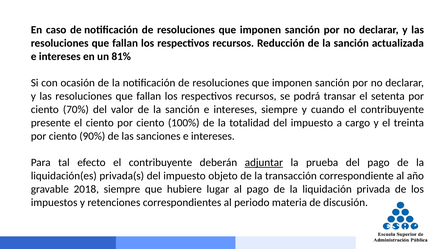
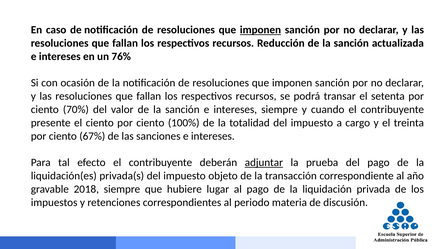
imponen at (260, 30) underline: none -> present
81%: 81% -> 76%
90%: 90% -> 67%
